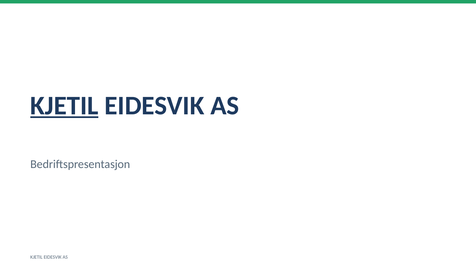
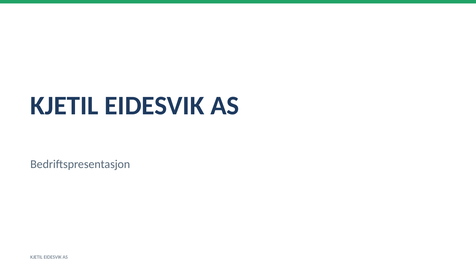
KJETIL at (64, 106) underline: present -> none
